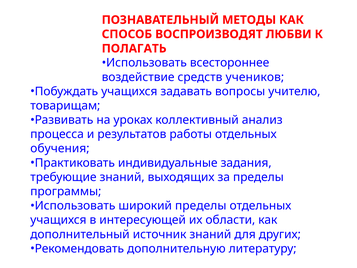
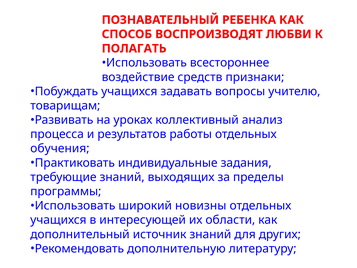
МЕТОДЫ: МЕТОДЫ -> РЕБЕНКА
учеников: учеников -> признаки
широкий пределы: пределы -> новизны
